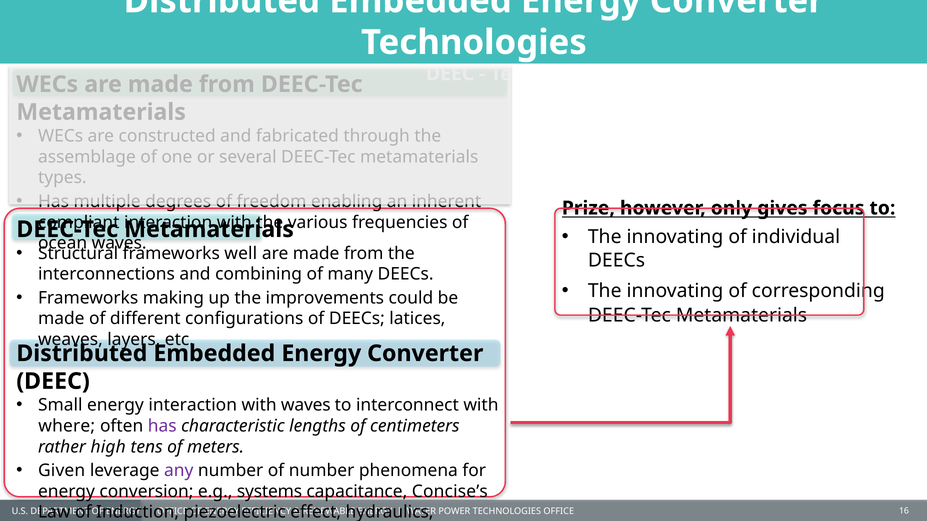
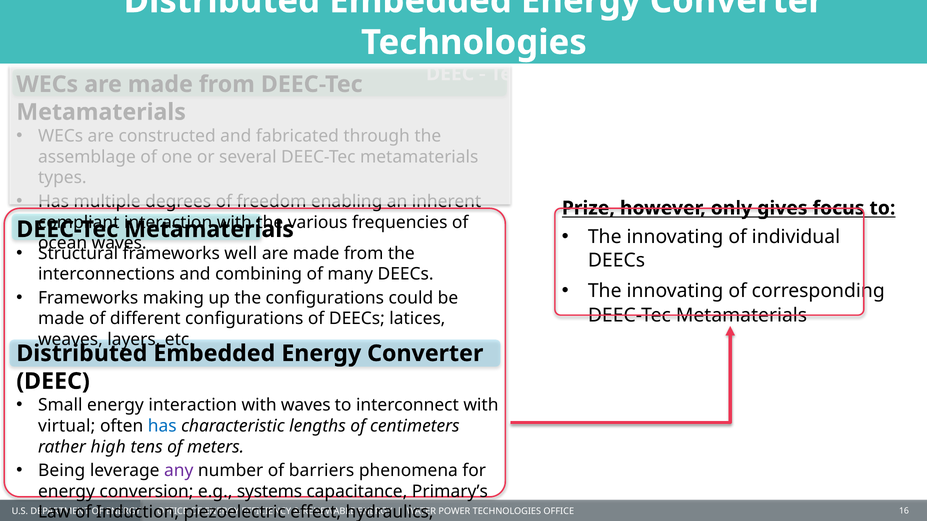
the improvements: improvements -> configurations
where: where -> virtual
has at (162, 426) colour: purple -> blue
Given: Given -> Being
of number: number -> barriers
Concise’s: Concise’s -> Primary’s
